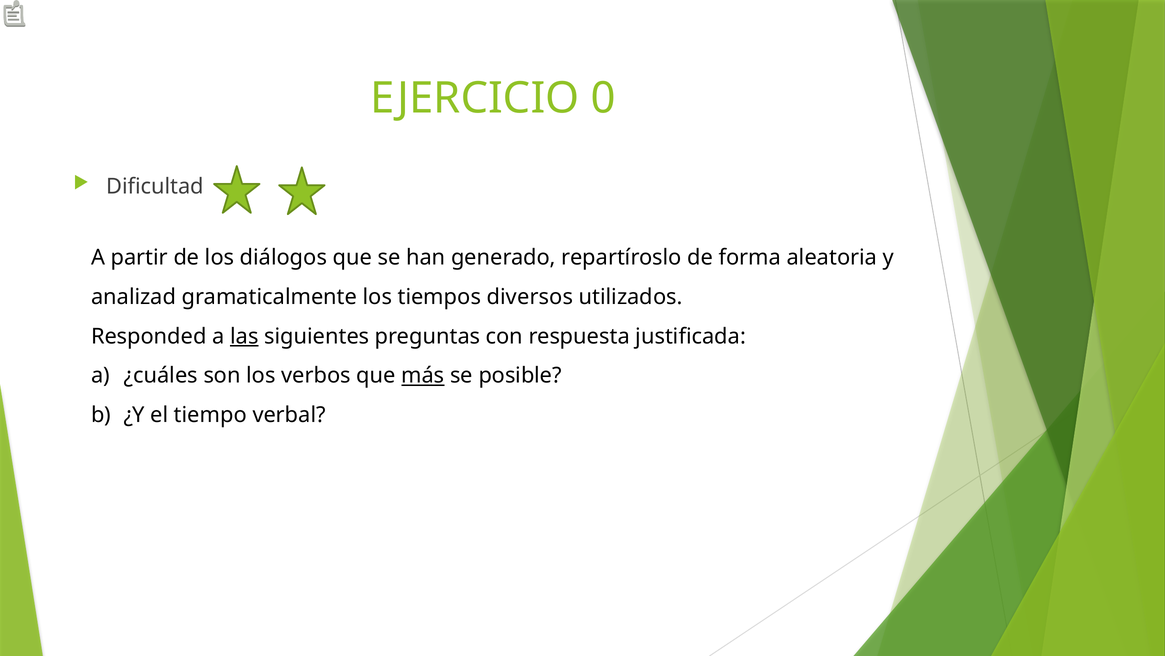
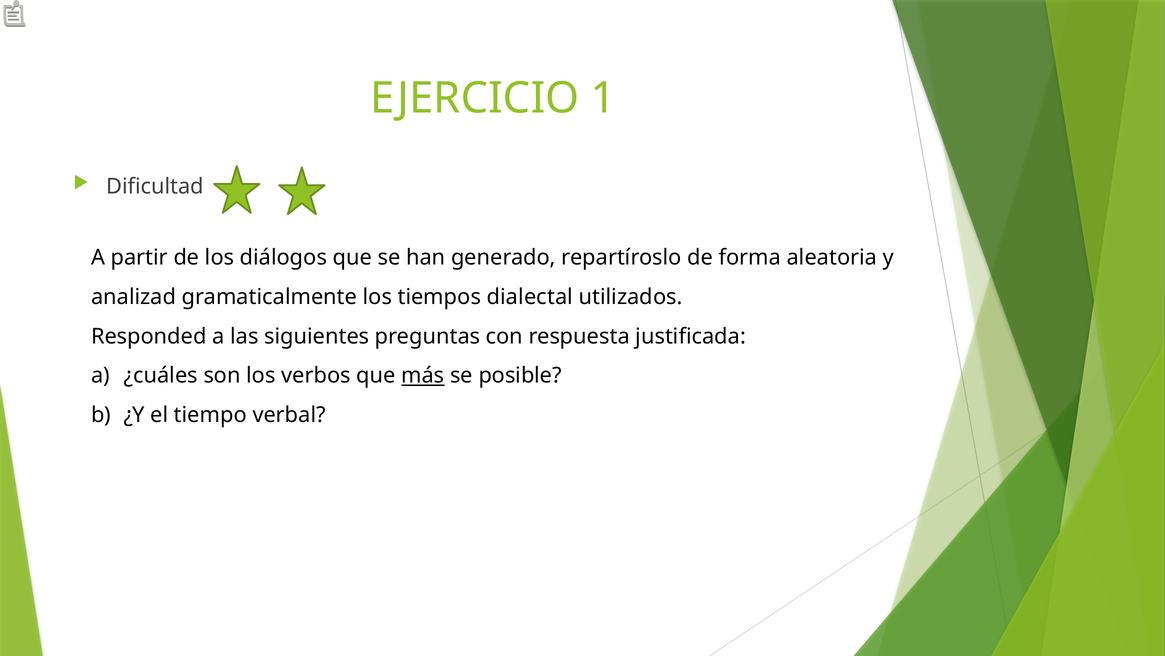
0: 0 -> 1
diversos: diversos -> dialectal
las underline: present -> none
